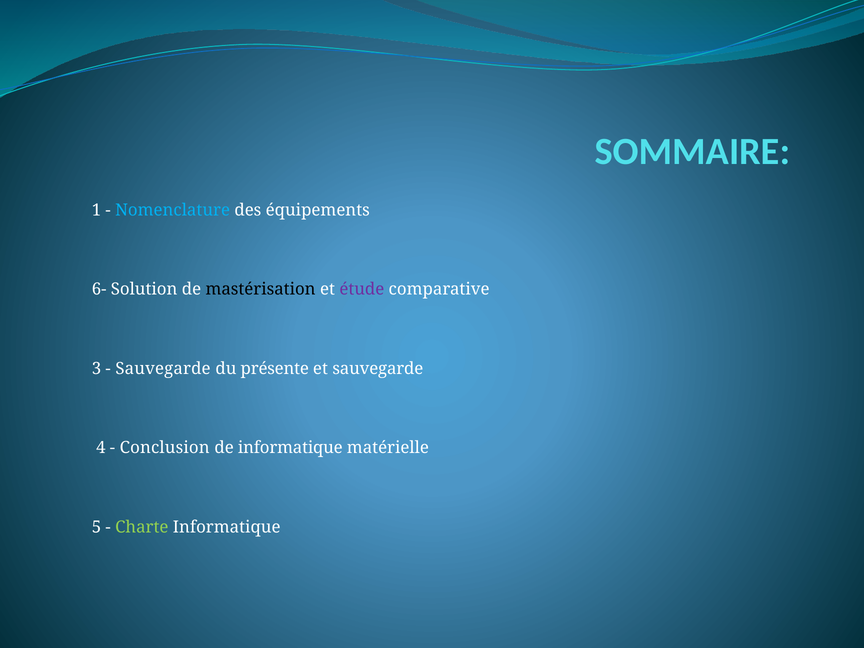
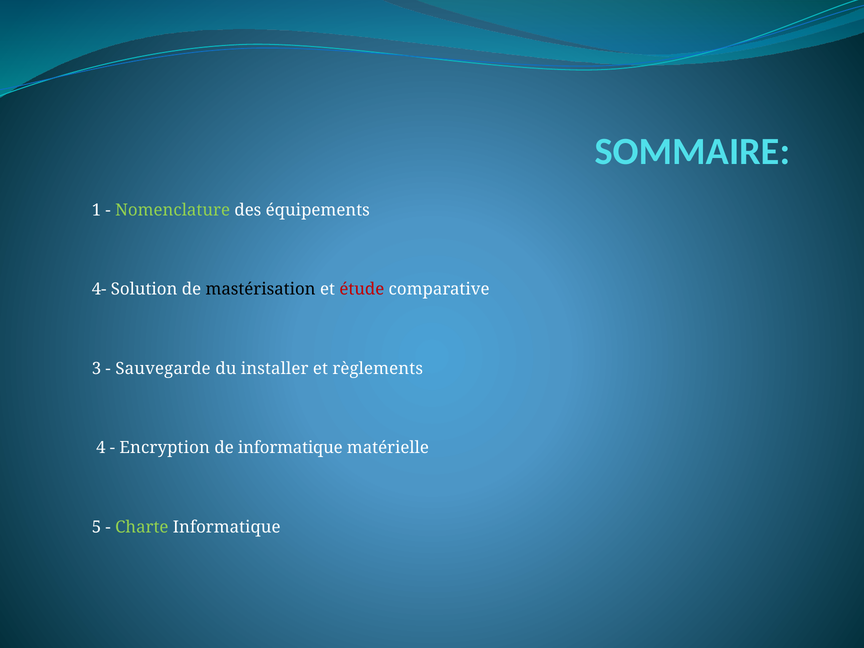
Nomenclature colour: light blue -> light green
6-: 6- -> 4-
étude colour: purple -> red
présente: présente -> installer
et sauvegarde: sauvegarde -> règlements
Conclusion: Conclusion -> Encryption
